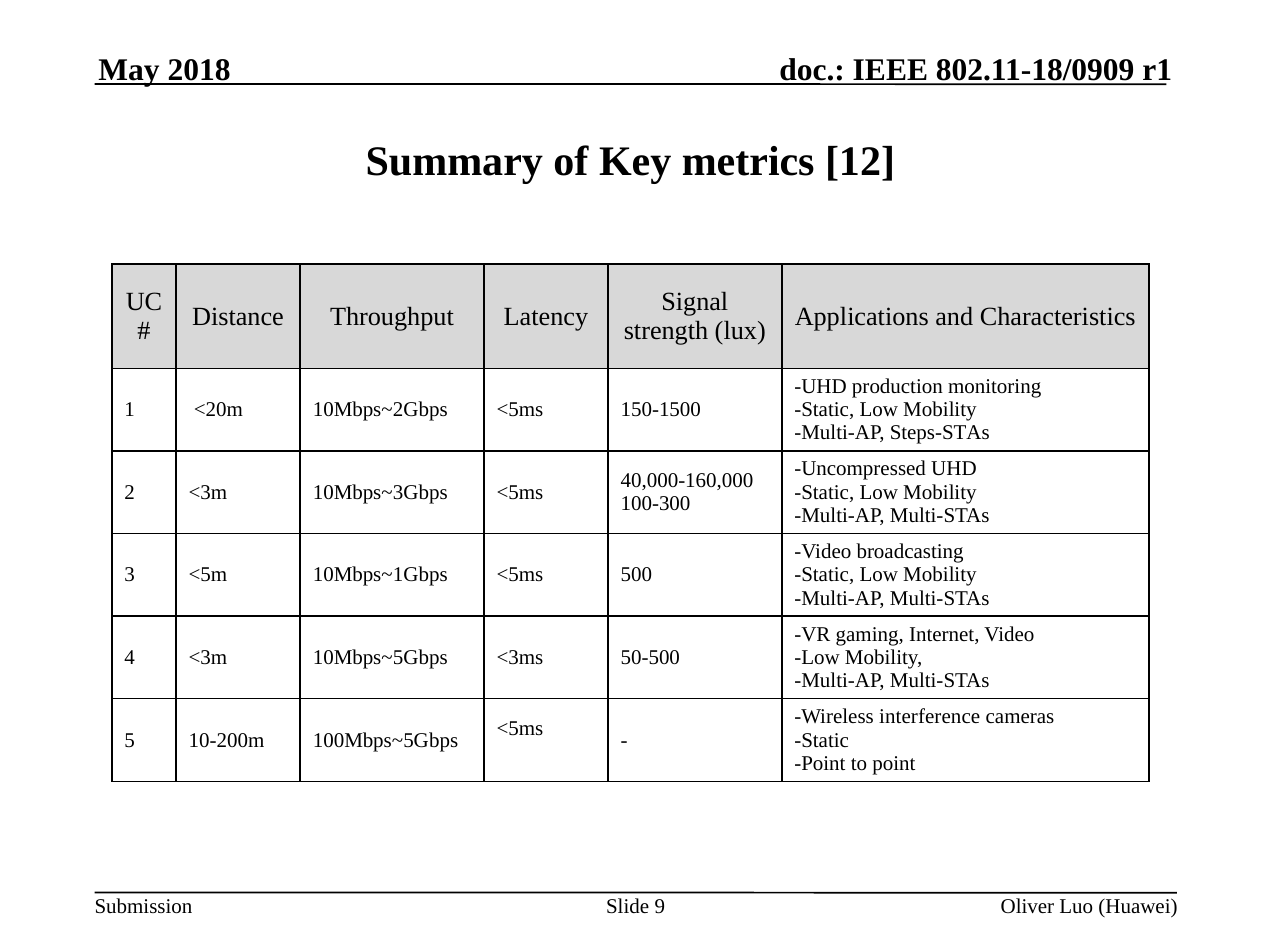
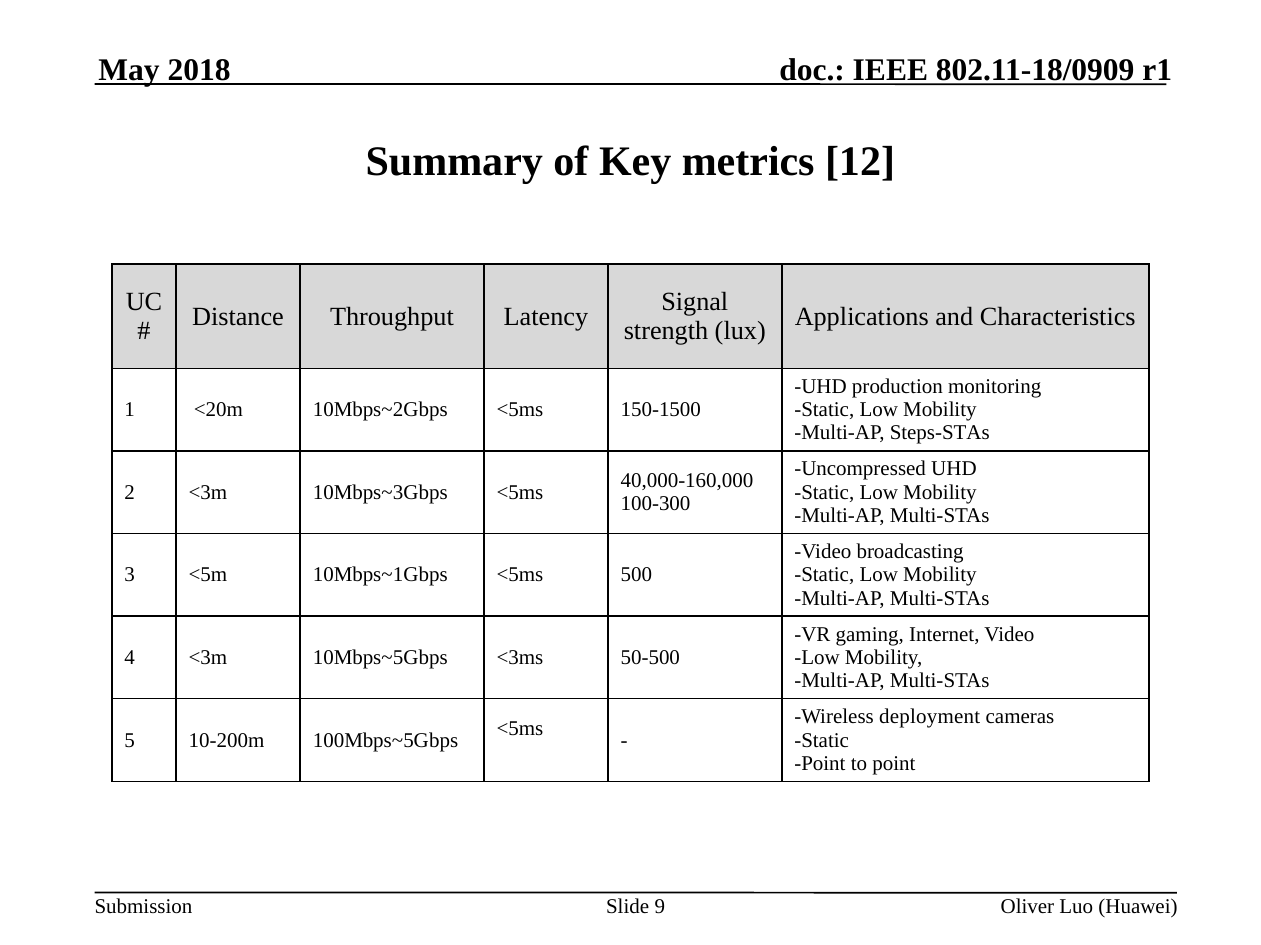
interference: interference -> deployment
